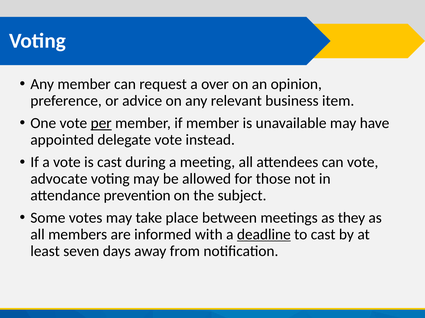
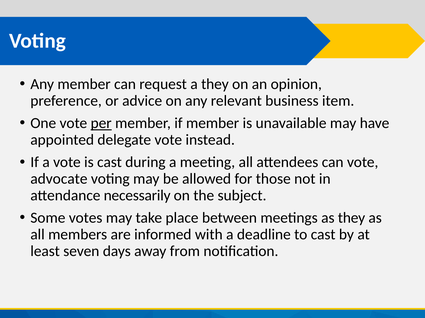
a over: over -> they
prevention: prevention -> necessarily
deadline underline: present -> none
